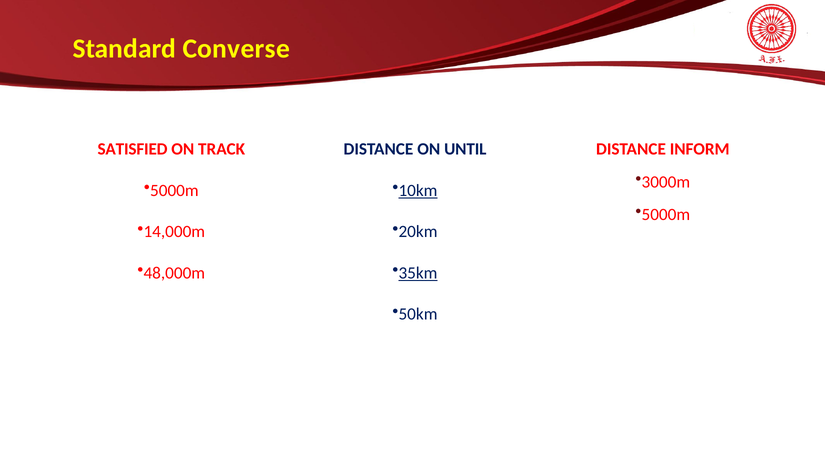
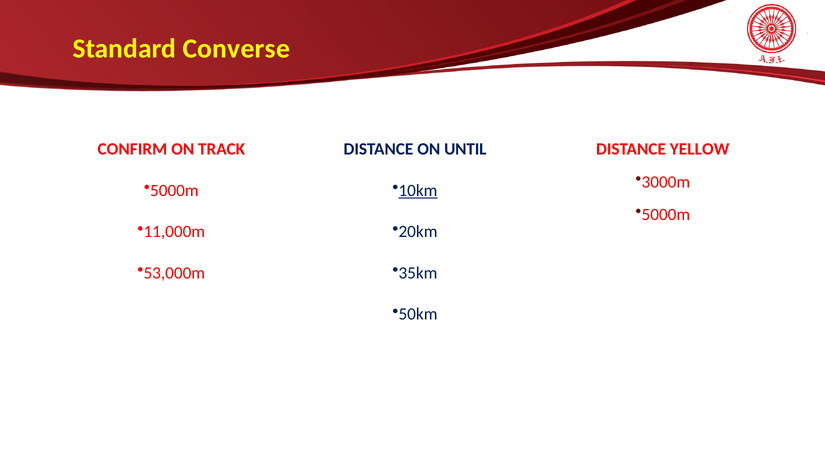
SATISFIED: SATISFIED -> CONFIRM
INFORM: INFORM -> YELLOW
14,000m: 14,000m -> 11,000m
48,000m: 48,000m -> 53,000m
35km underline: present -> none
